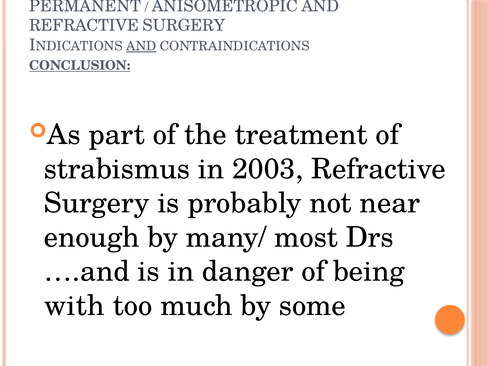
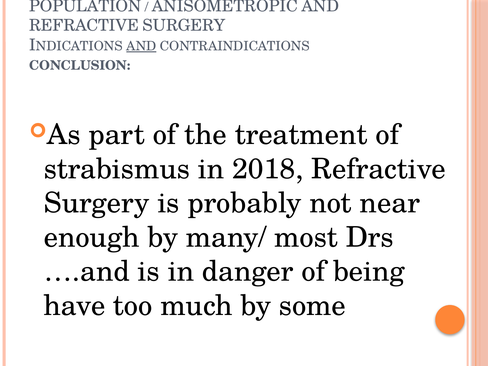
PERMANENT: PERMANENT -> POPULATION
CONCLUSION underline: present -> none
2003: 2003 -> 2018
with: with -> have
